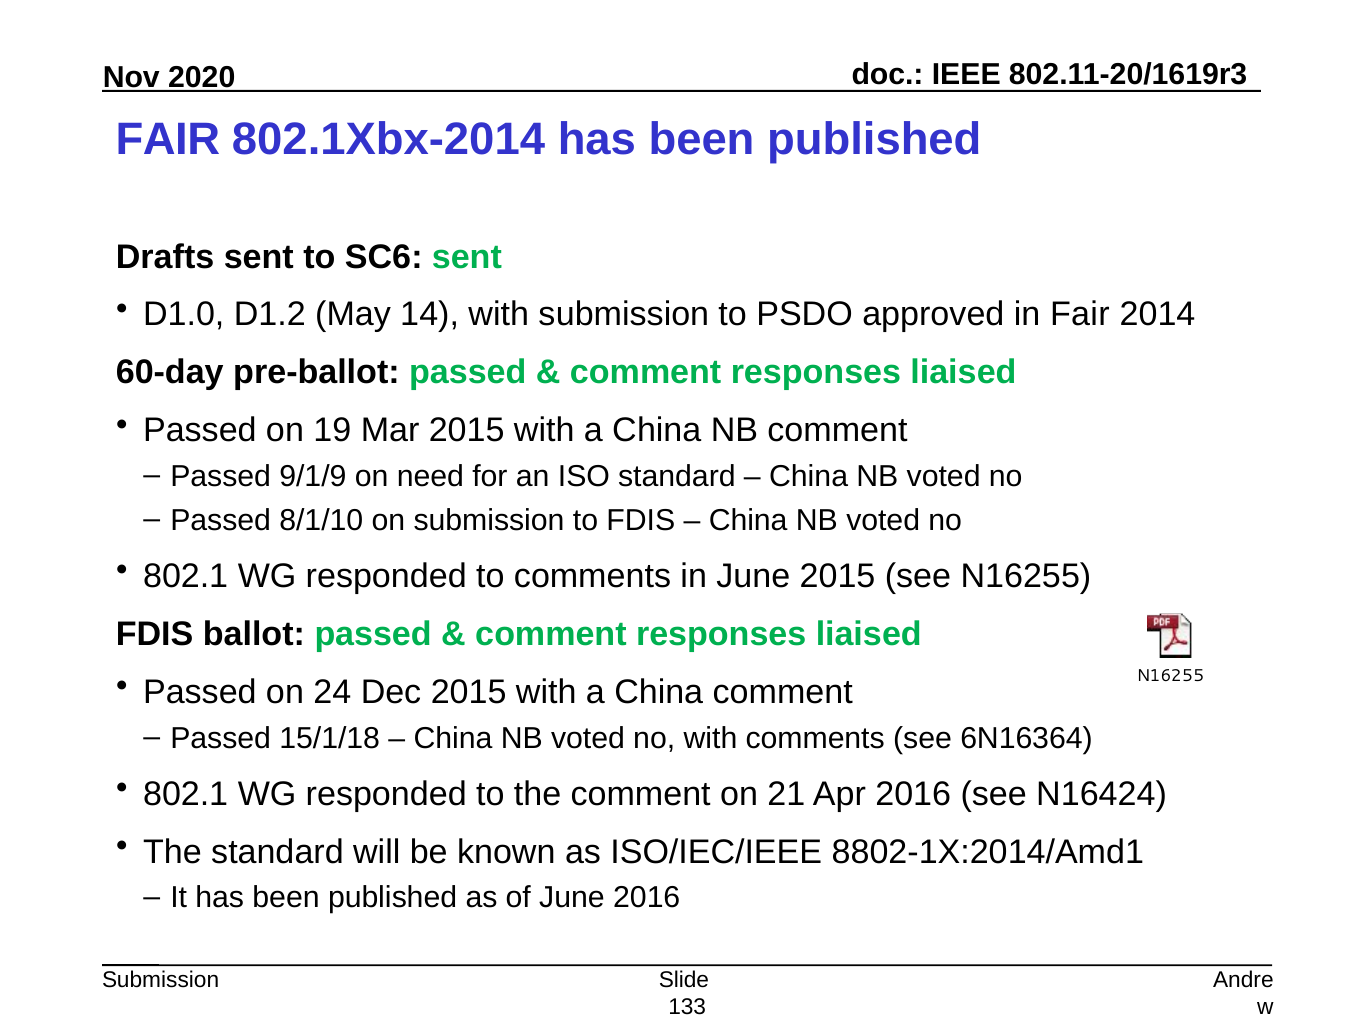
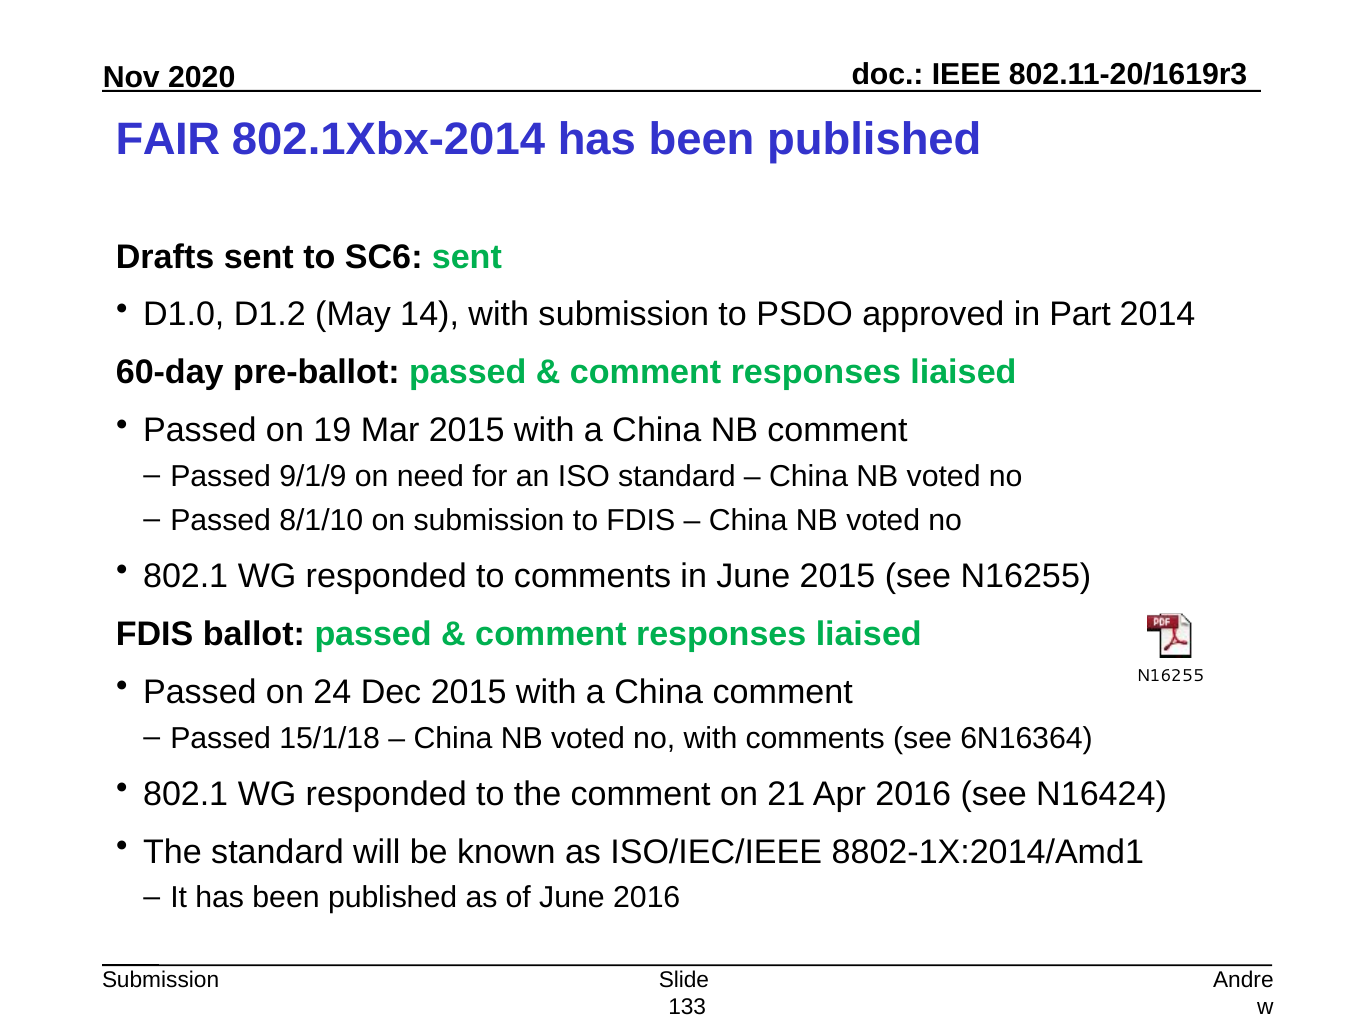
in Fair: Fair -> Part
